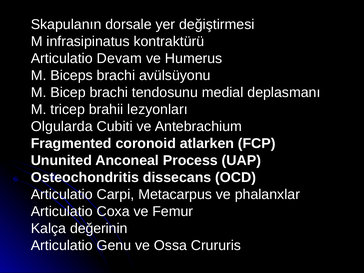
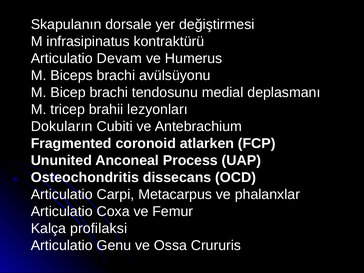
Olgularda: Olgularda -> Dokuların
değerinin: değerinin -> profilaksi
